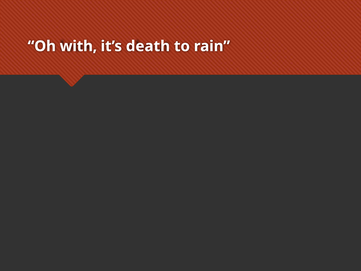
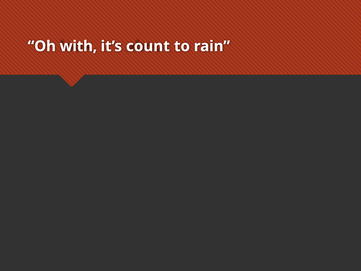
death: death -> count
